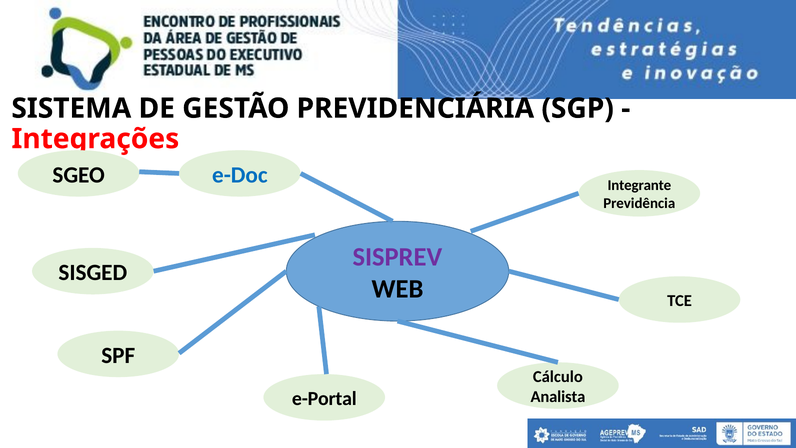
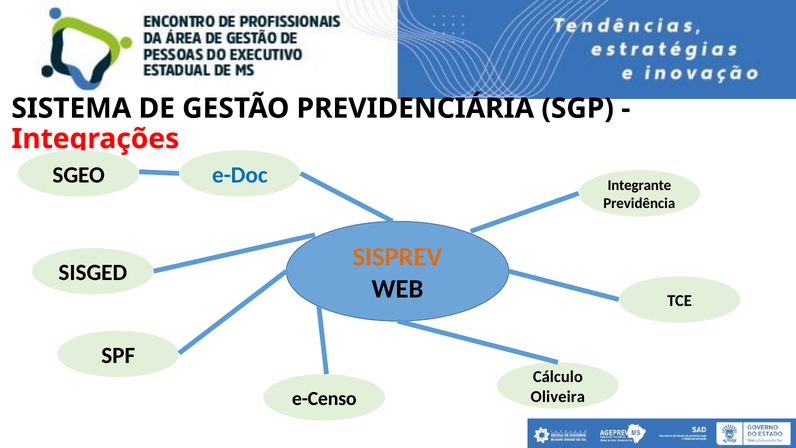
SISPREV colour: purple -> orange
Analista: Analista -> Oliveira
e-Portal: e-Portal -> e-Censo
